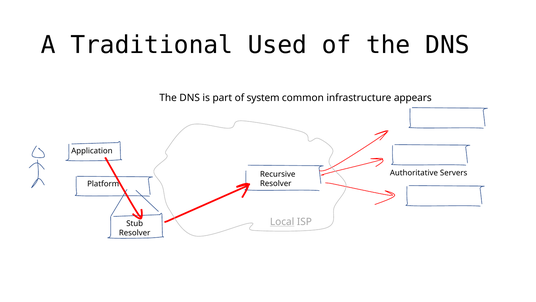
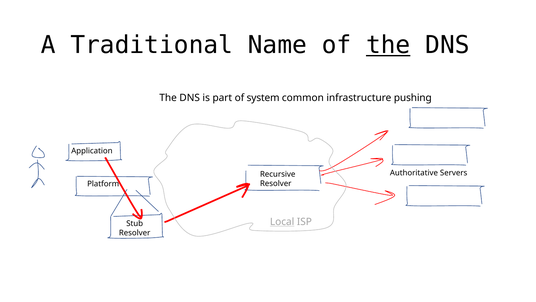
Used: Used -> Name
the at (388, 45) underline: none -> present
appears: appears -> pushing
